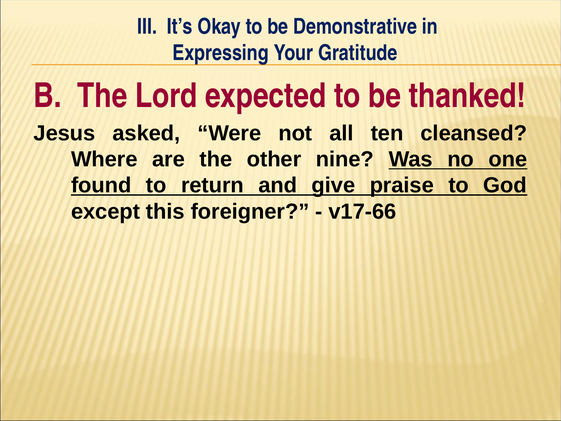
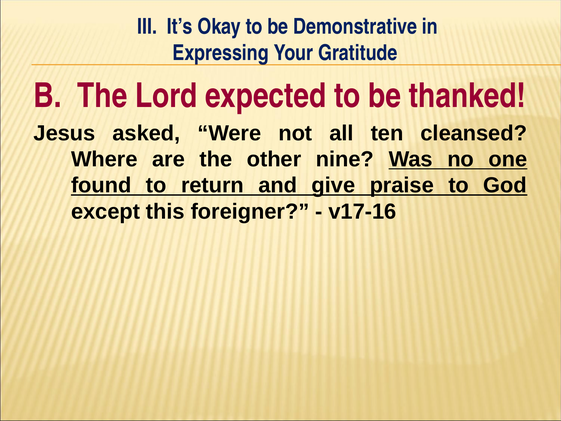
v17-66: v17-66 -> v17-16
